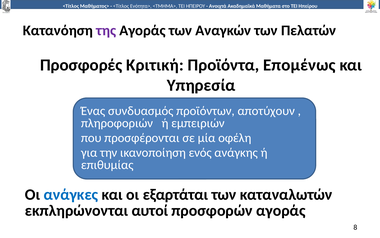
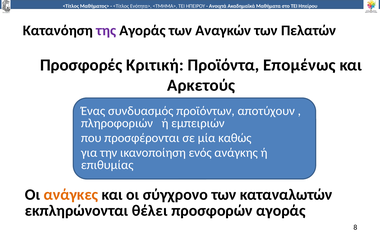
Υπηρεσία: Υπηρεσία -> Αρκετούς
οφέλη: οφέλη -> καθώς
ανάγκες colour: blue -> orange
εξαρτάται: εξαρτάται -> σύγχρονο
αυτοί: αυτοί -> θέλει
